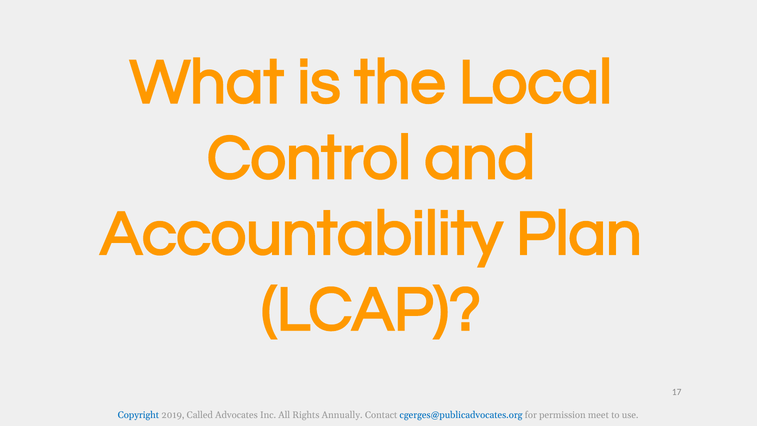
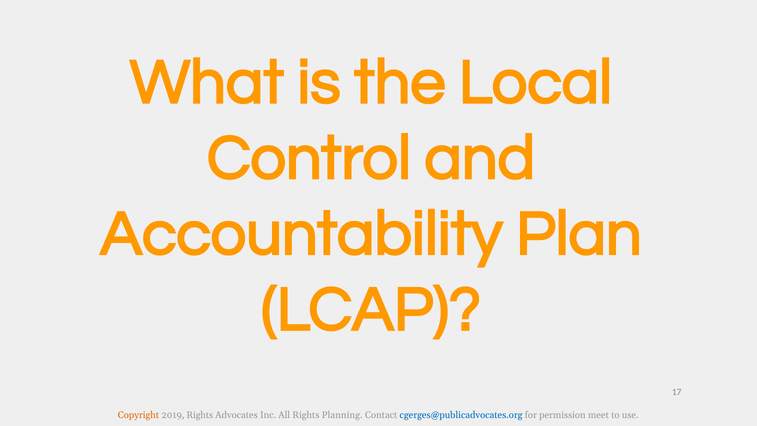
Copyright colour: blue -> orange
2019 Called: Called -> Rights
Annually: Annually -> Planning
